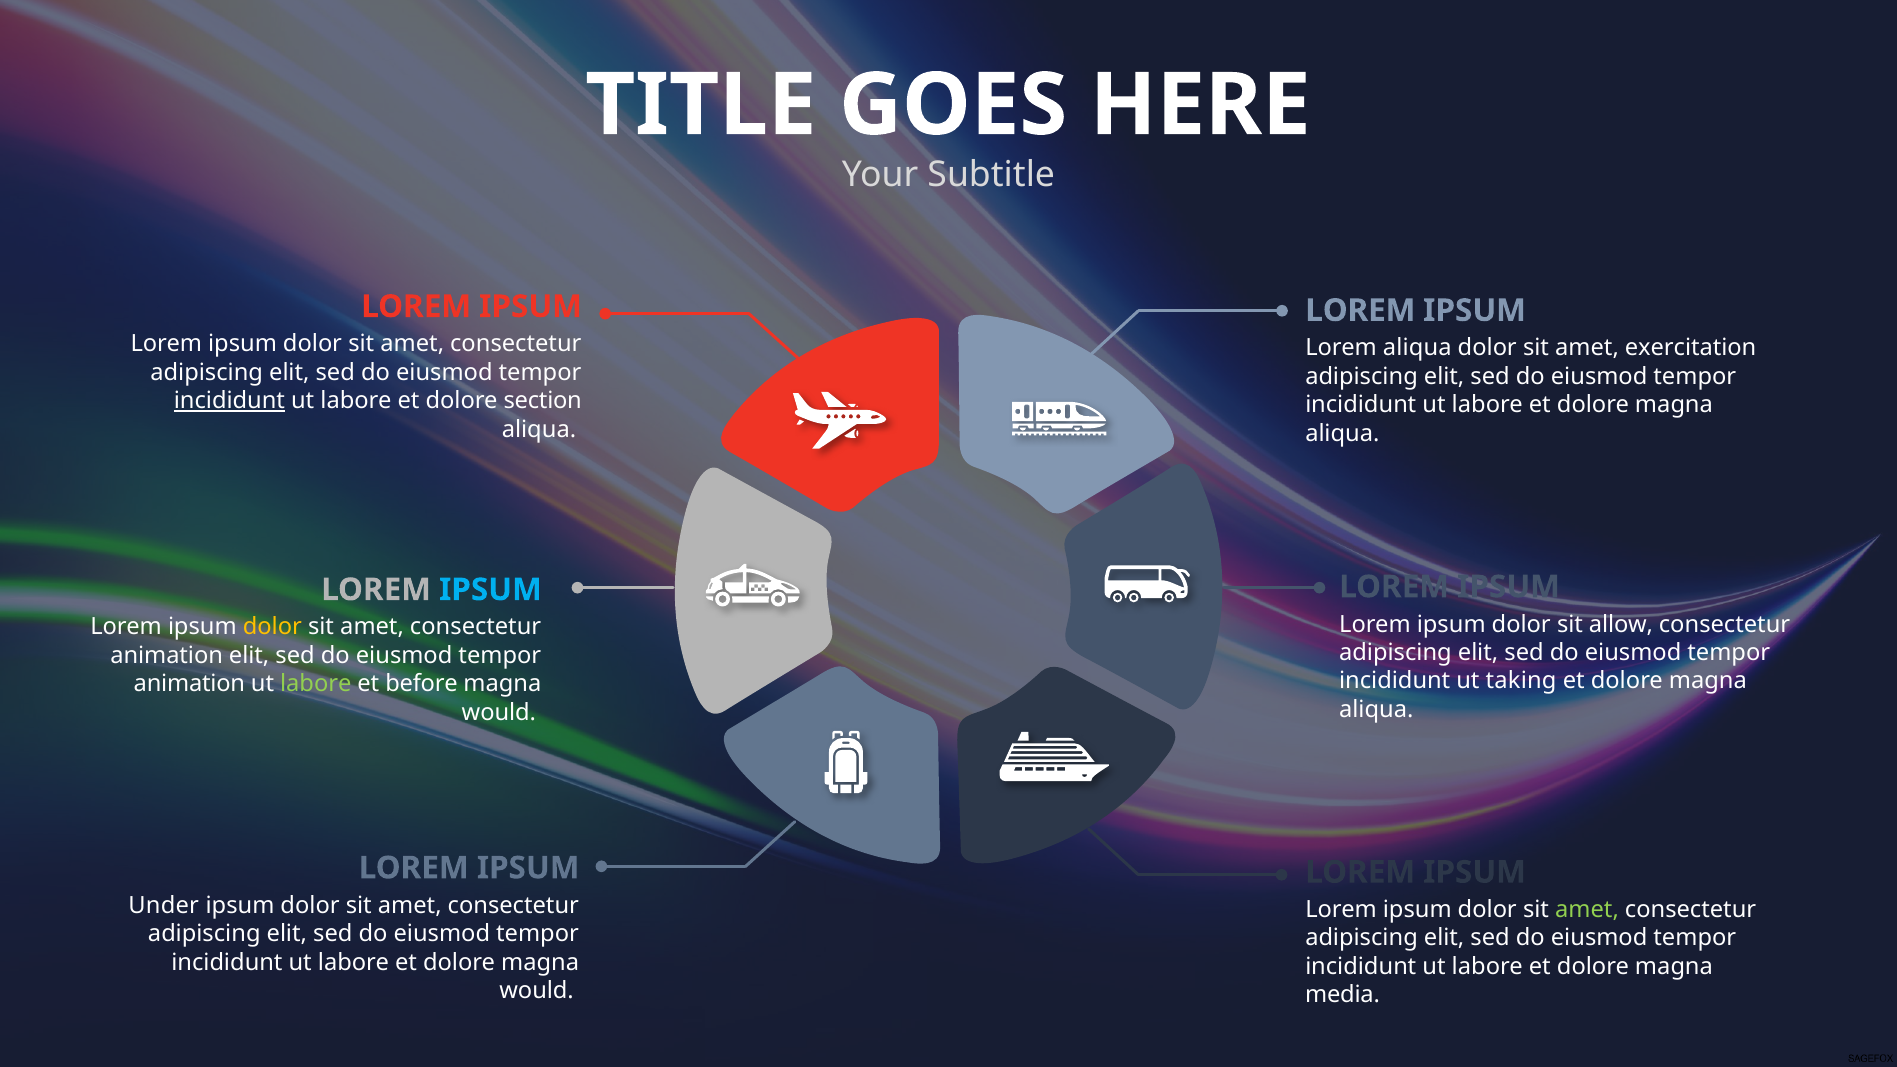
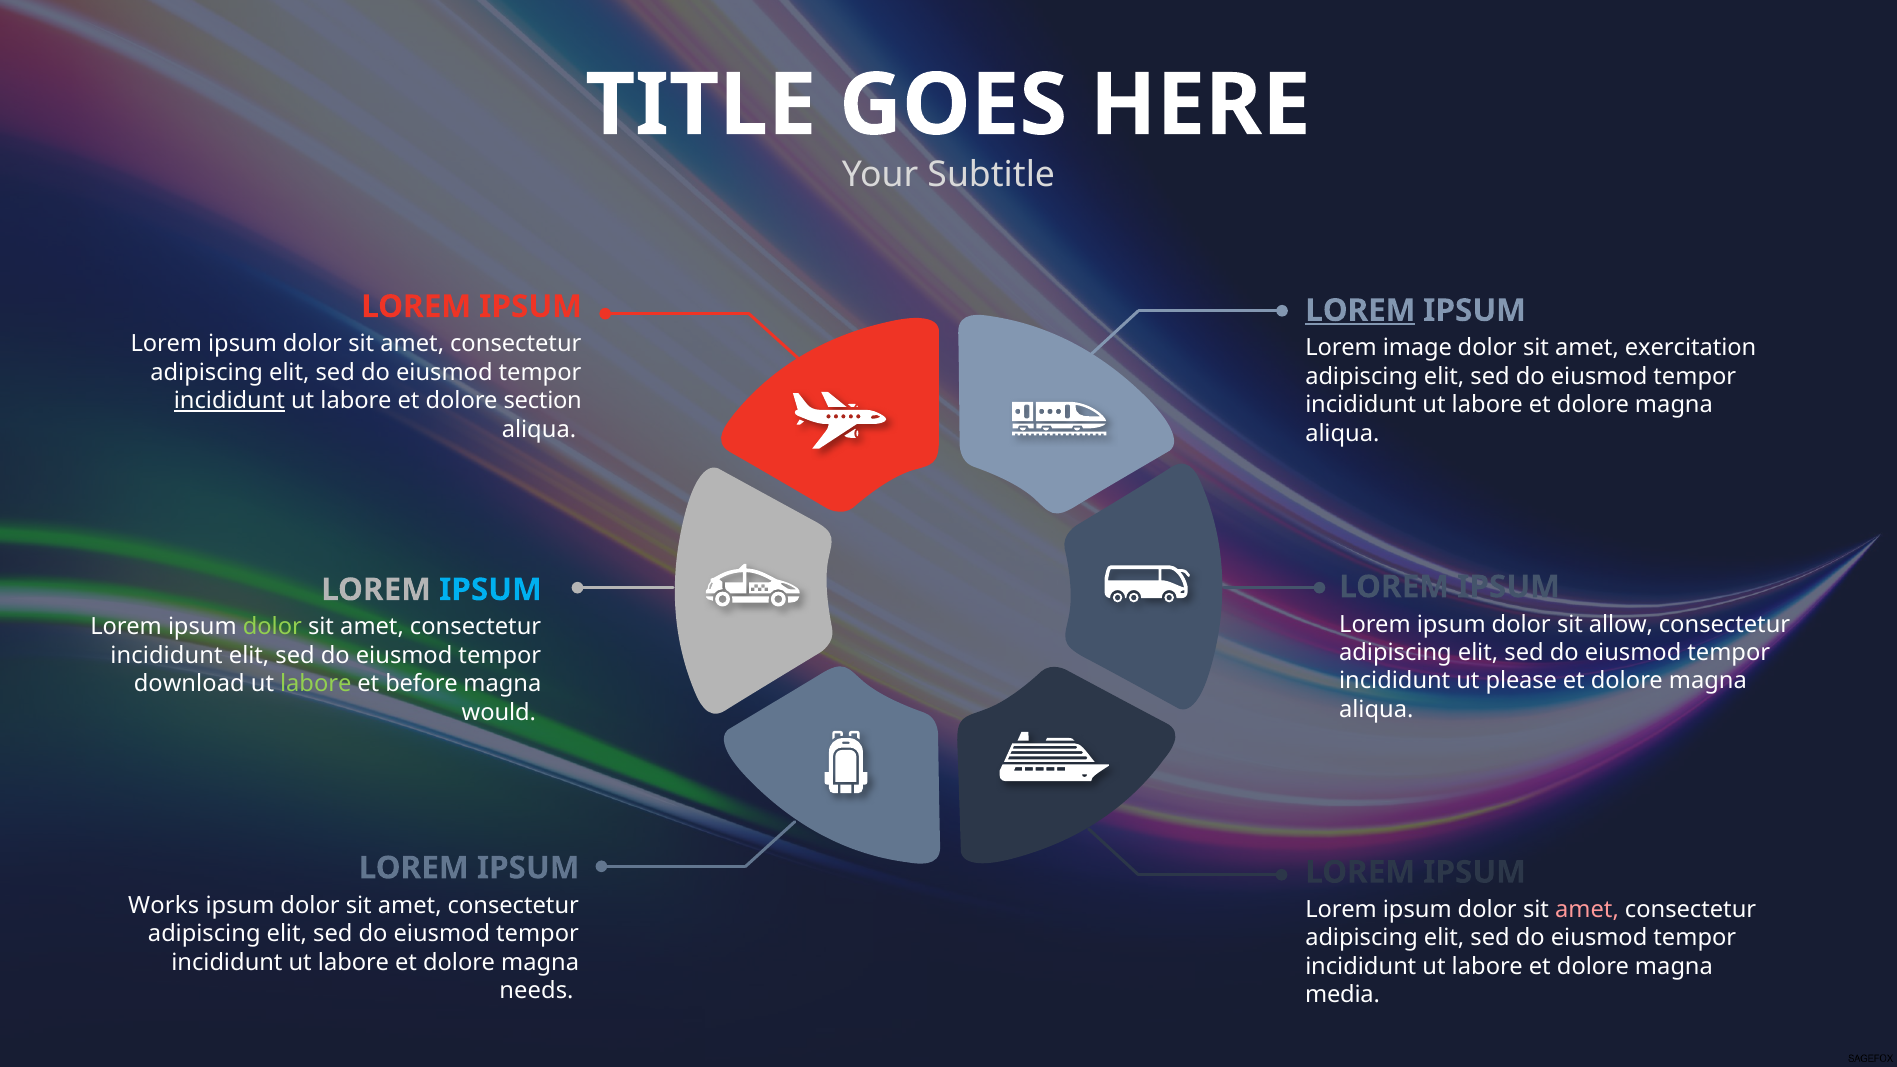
LOREM at (1360, 311) underline: none -> present
Lorem aliqua: aliqua -> image
dolor at (272, 627) colour: yellow -> light green
animation at (167, 656): animation -> incididunt
taking: taking -> please
animation at (189, 684): animation -> download
Under: Under -> Works
amet at (1587, 910) colour: light green -> pink
would at (537, 991): would -> needs
